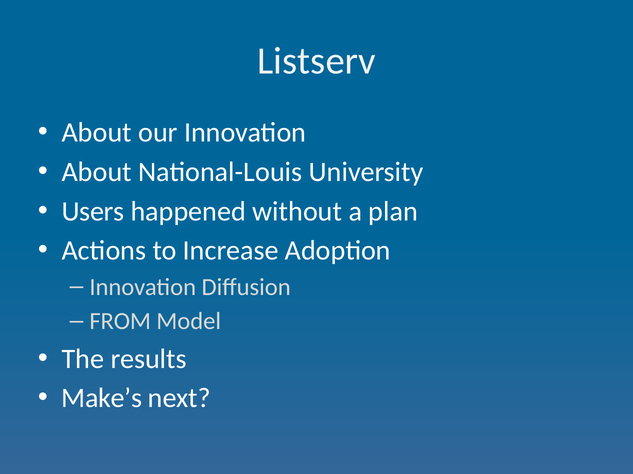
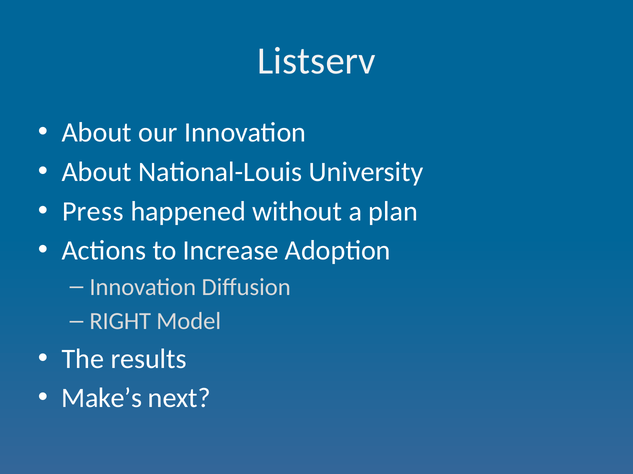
Users: Users -> Press
FROM: FROM -> RIGHT
